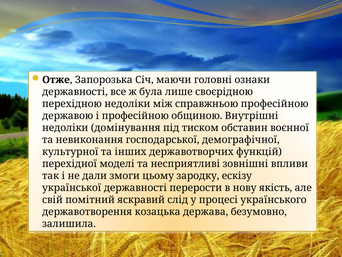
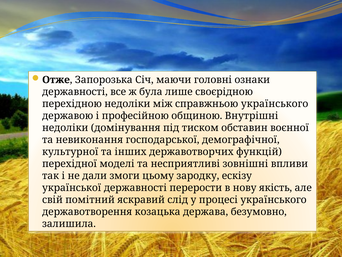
справжньою професійною: професійною -> українського
